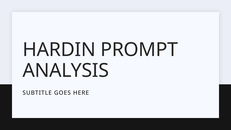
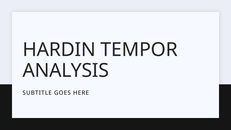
PROMPT: PROMPT -> TEMPOR
